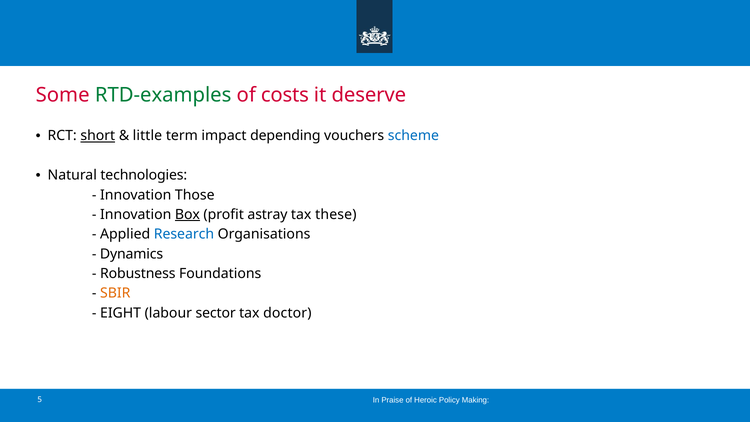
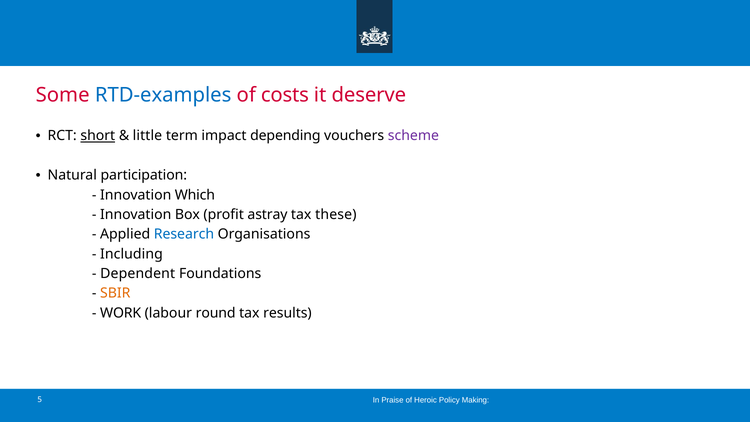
RTD-examples colour: green -> blue
scheme colour: blue -> purple
technologies: technologies -> participation
Those: Those -> Which
Box underline: present -> none
Dynamics: Dynamics -> Including
Robustness: Robustness -> Dependent
EIGHT: EIGHT -> WORK
sector: sector -> round
doctor: doctor -> results
